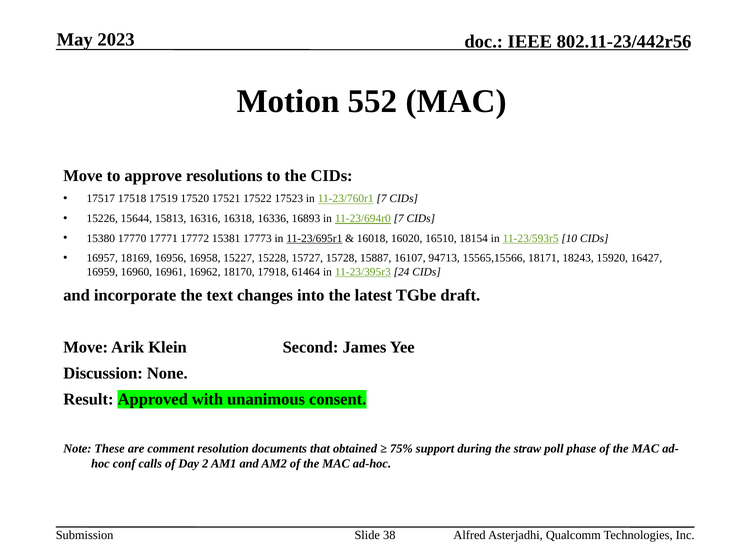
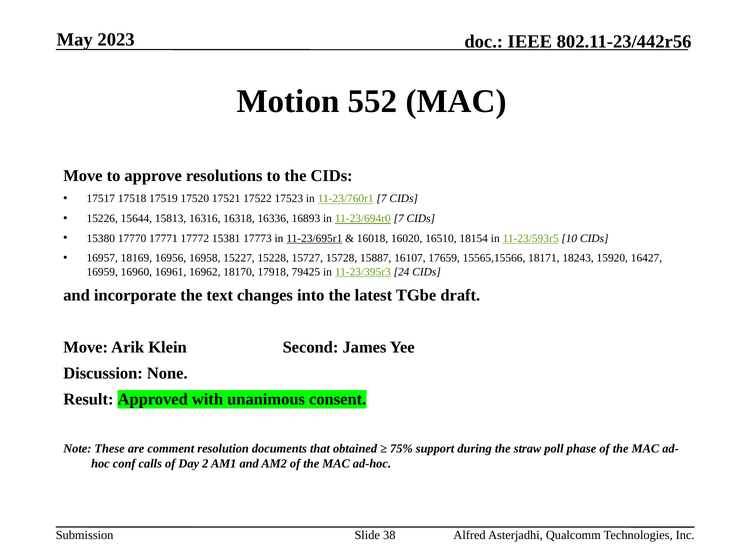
94713: 94713 -> 17659
61464: 61464 -> 79425
